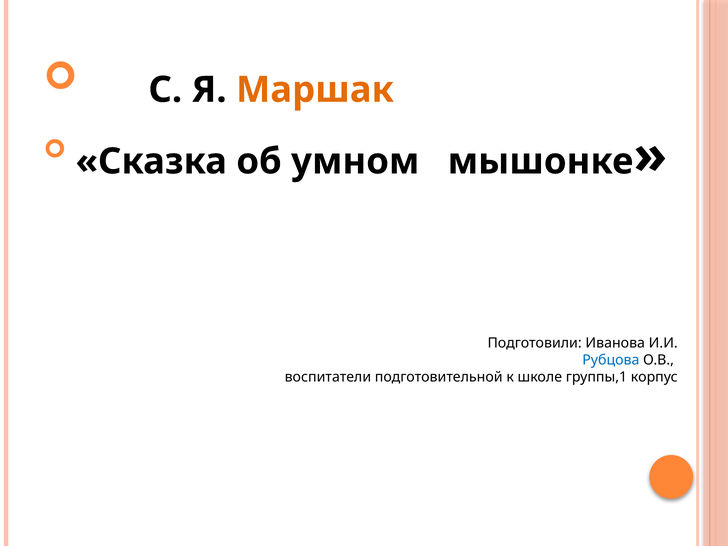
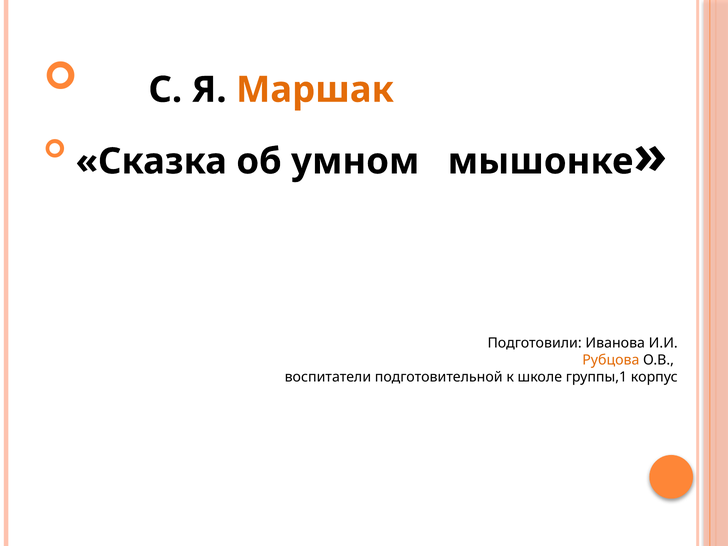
Рубцова colour: blue -> orange
